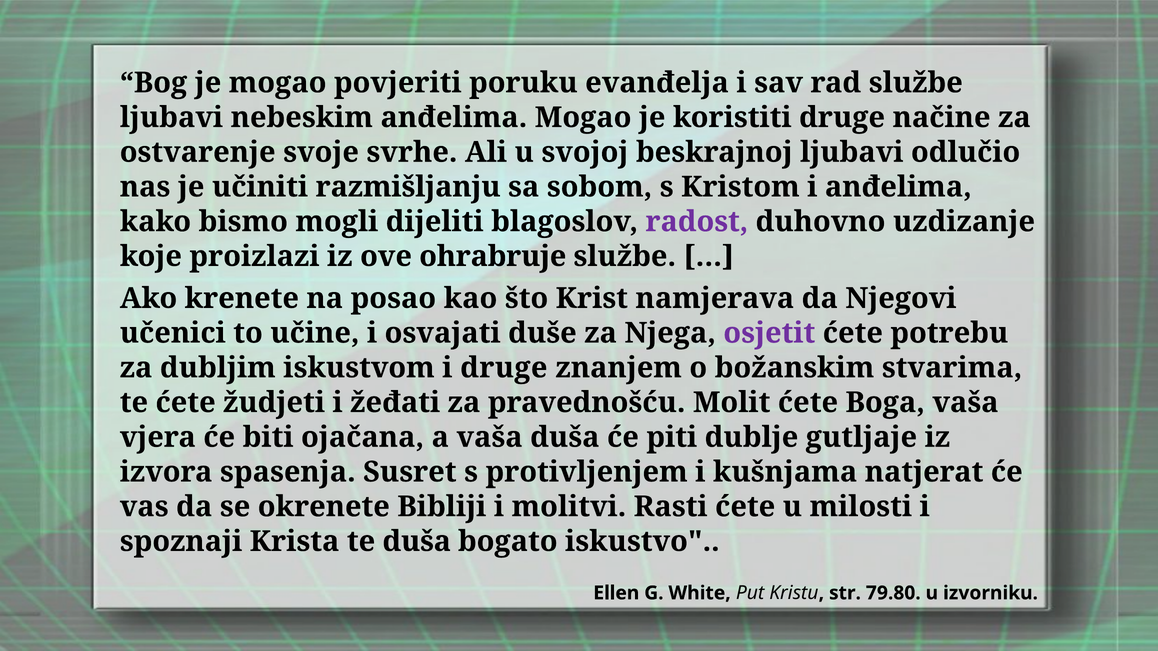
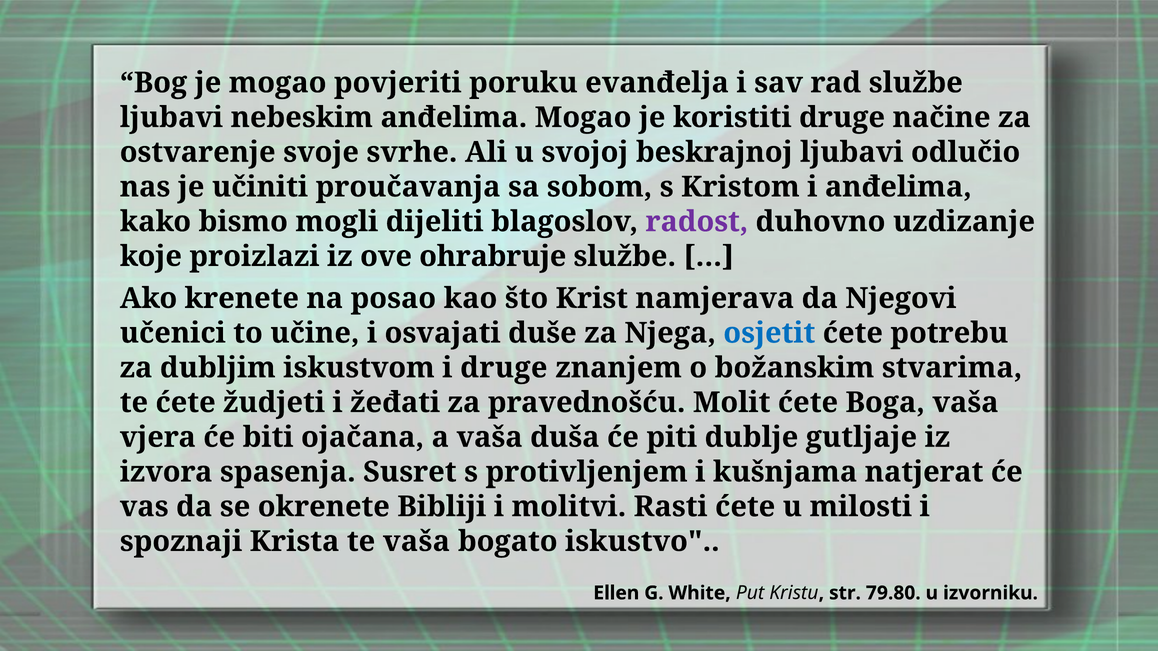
razmišljanju: razmišljanju -> proučavanja
osjetit colour: purple -> blue
te duša: duša -> vaša
